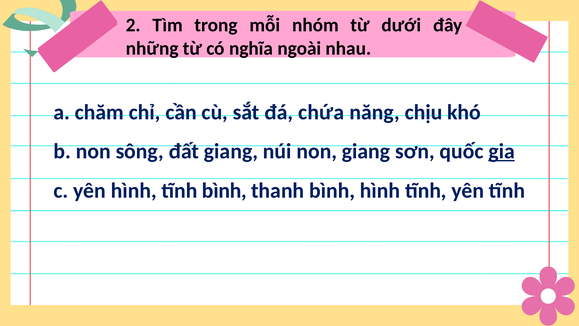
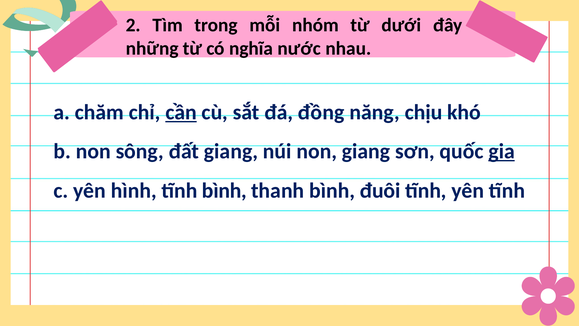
ngoài: ngoài -> nước
cần underline: none -> present
chứa: chứa -> đồng
bình hình: hình -> đuôi
